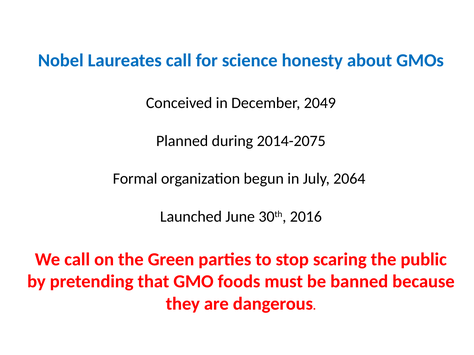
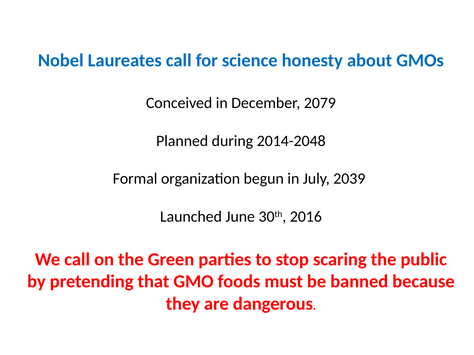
2049: 2049 -> 2079
2014-2075: 2014-2075 -> 2014-2048
2064: 2064 -> 2039
